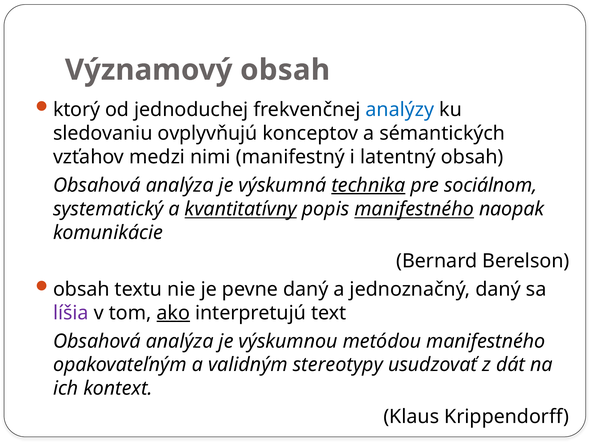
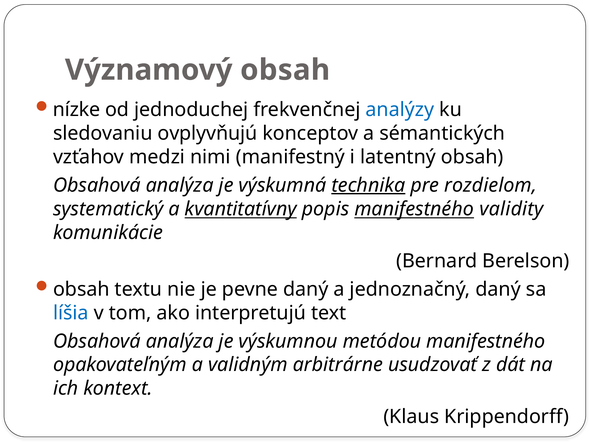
ktorý: ktorý -> nízke
sociálnom: sociálnom -> rozdielom
naopak: naopak -> validity
líšia colour: purple -> blue
ako underline: present -> none
stereotypy: stereotypy -> arbitrárne
